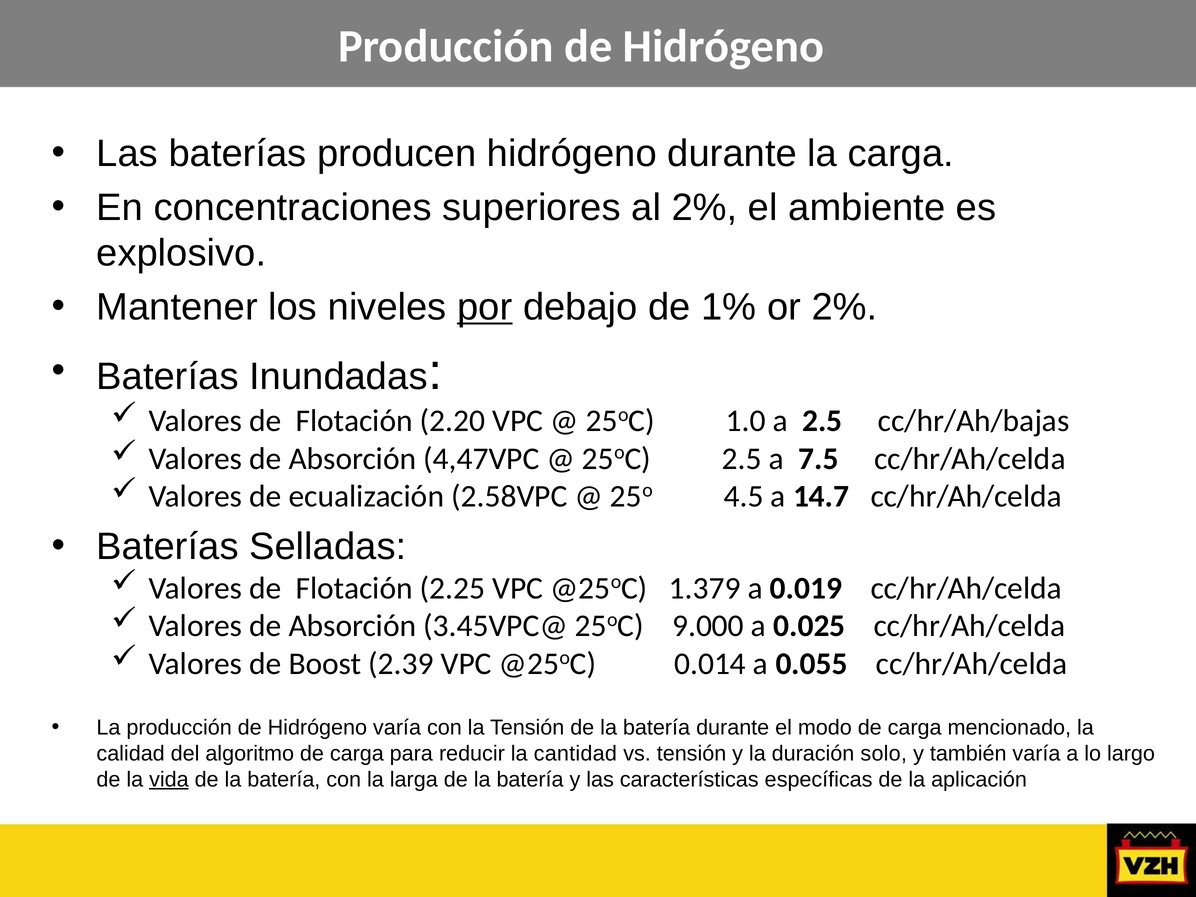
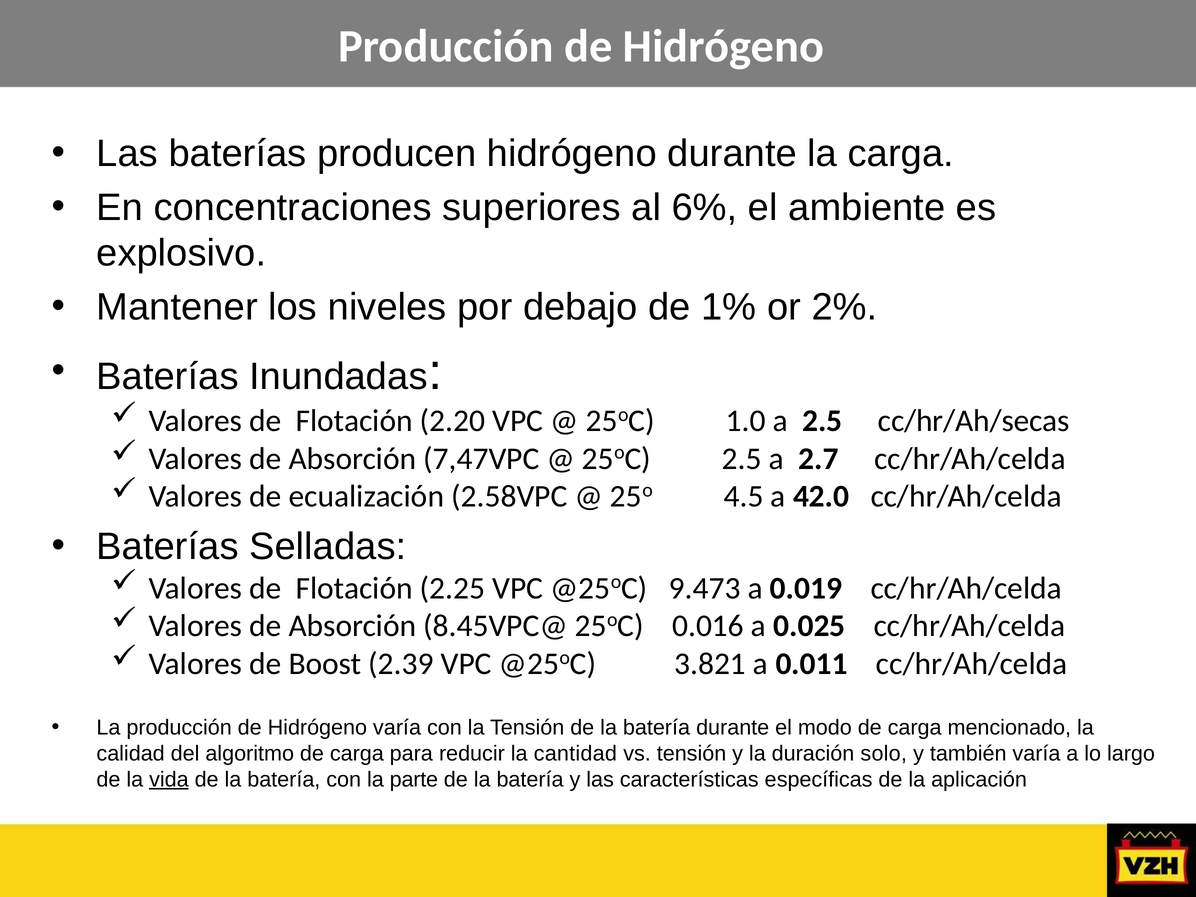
al 2%: 2% -> 6%
por underline: present -> none
cc/hr/Ah/bajas: cc/hr/Ah/bajas -> cc/hr/Ah/secas
4,47VPC: 4,47VPC -> 7,47VPC
7.5: 7.5 -> 2.7
14.7: 14.7 -> 42.0
1.379: 1.379 -> 9.473
3.45VPC@: 3.45VPC@ -> 8.45VPC@
9.000: 9.000 -> 0.016
0.014: 0.014 -> 3.821
0.055: 0.055 -> 0.011
larga: larga -> parte
